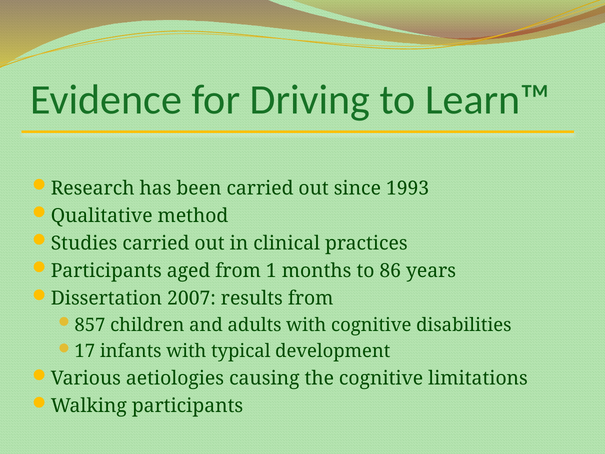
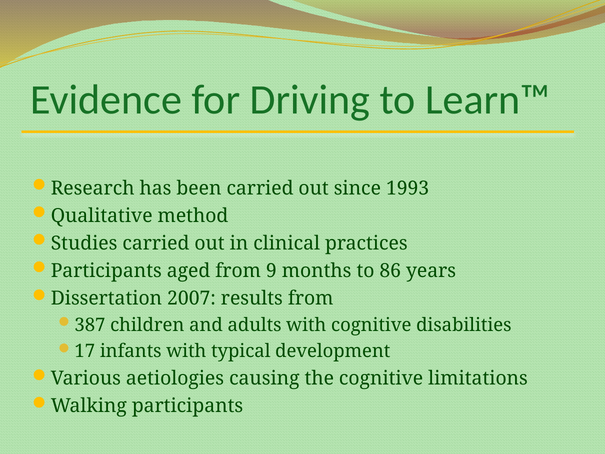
1: 1 -> 9
857: 857 -> 387
